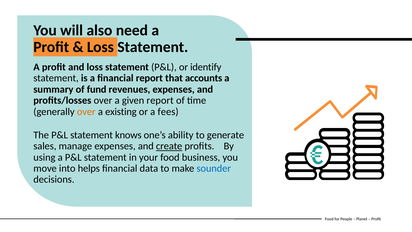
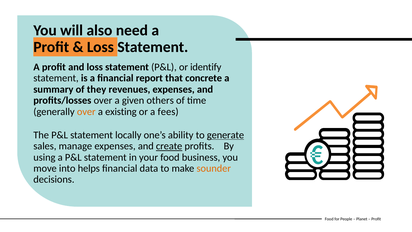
accounts: accounts -> concrete
fund: fund -> they
given report: report -> others
knows: knows -> locally
generate underline: none -> present
sounder colour: blue -> orange
